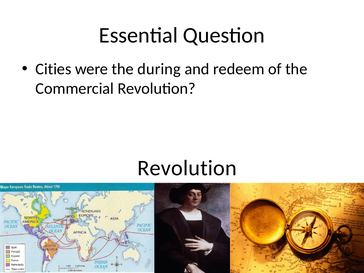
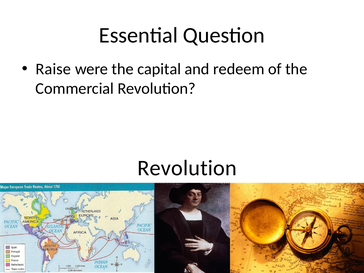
Cities: Cities -> Raise
during: during -> capital
